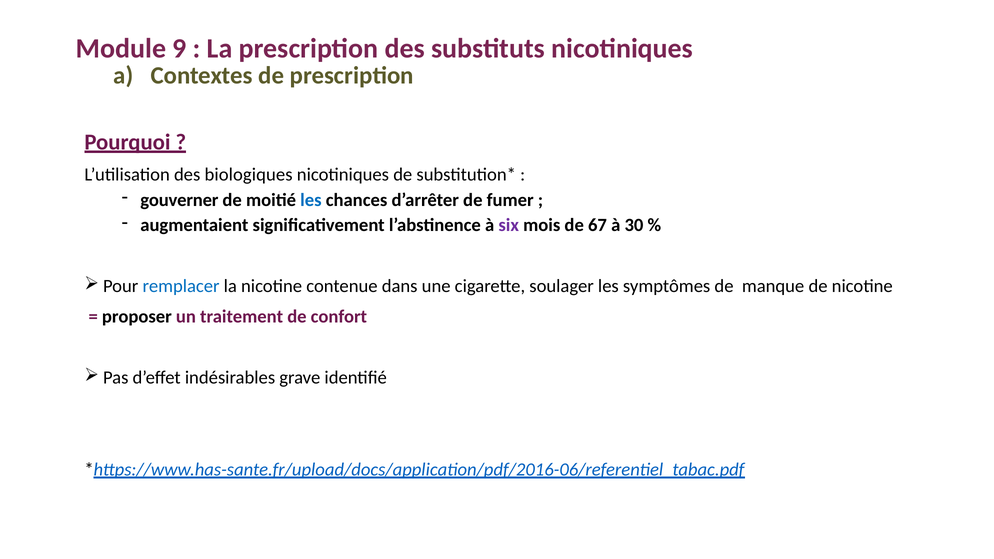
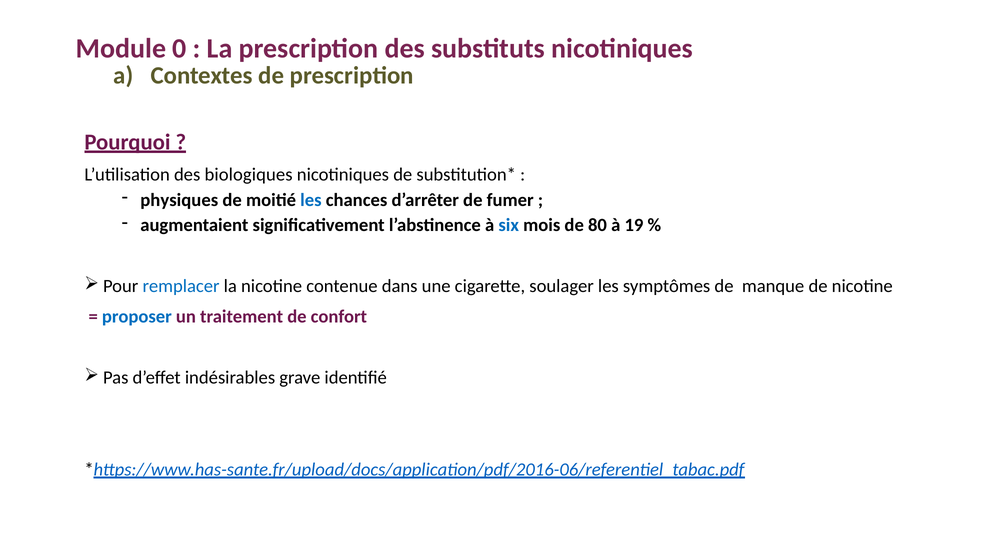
9: 9 -> 0
gouverner: gouverner -> physiques
six colour: purple -> blue
67: 67 -> 80
30: 30 -> 19
proposer colour: black -> blue
